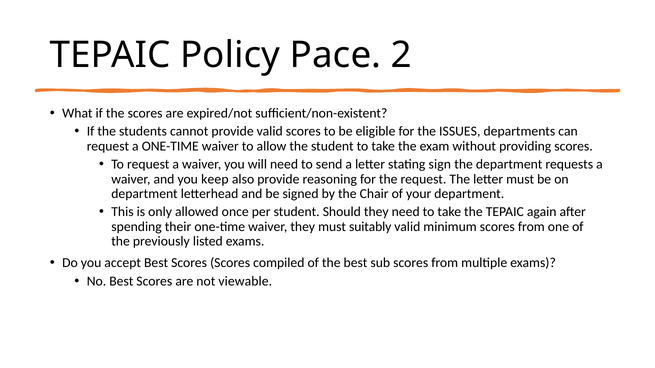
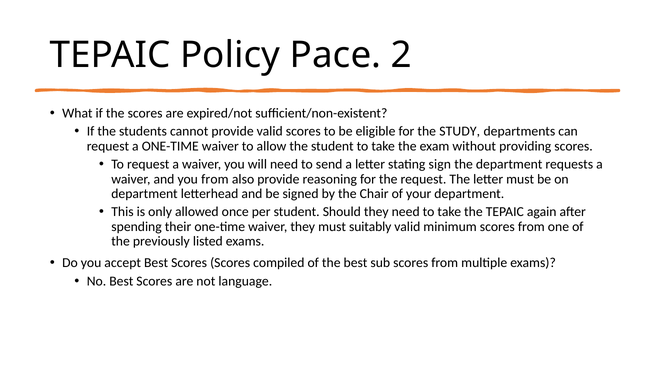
ISSUES: ISSUES -> STUDY
you keep: keep -> from
viewable: viewable -> language
